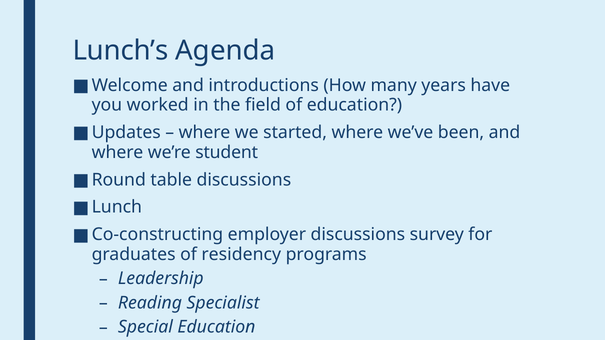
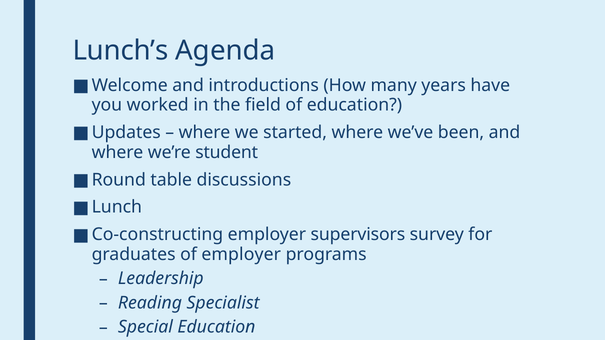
employer discussions: discussions -> supervisors
of residency: residency -> employer
